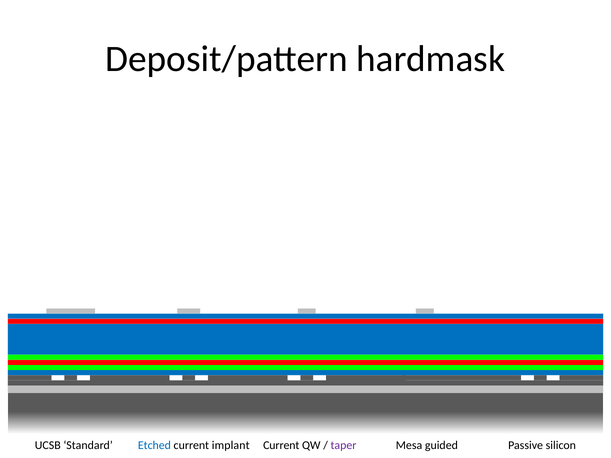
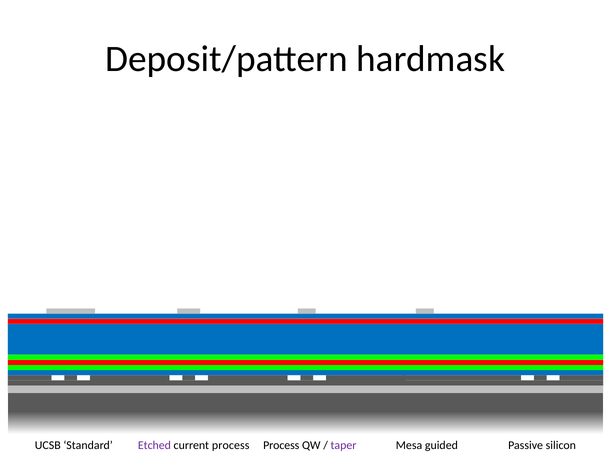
Etched colour: blue -> purple
current implant: implant -> process
Current at (281, 445): Current -> Process
